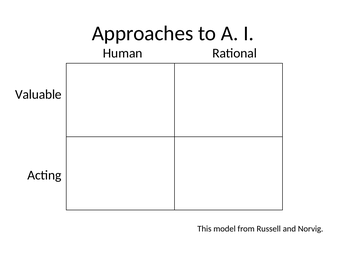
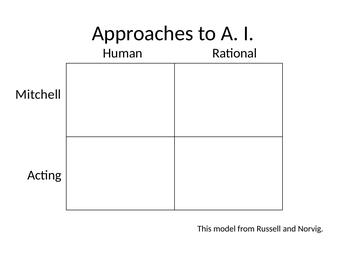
Valuable: Valuable -> Mitchell
